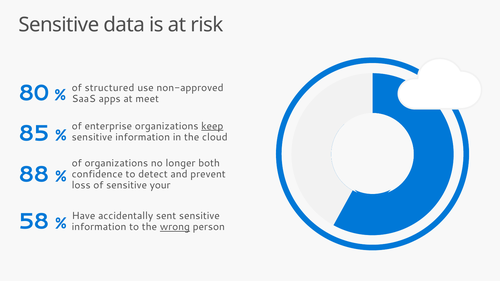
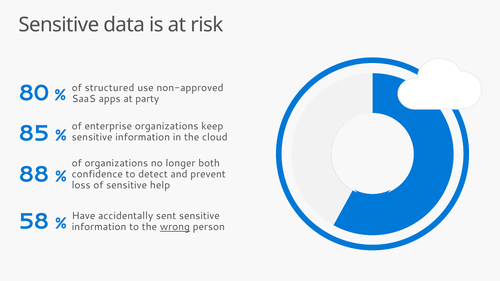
meet: meet -> party
keep underline: present -> none
your: your -> help
